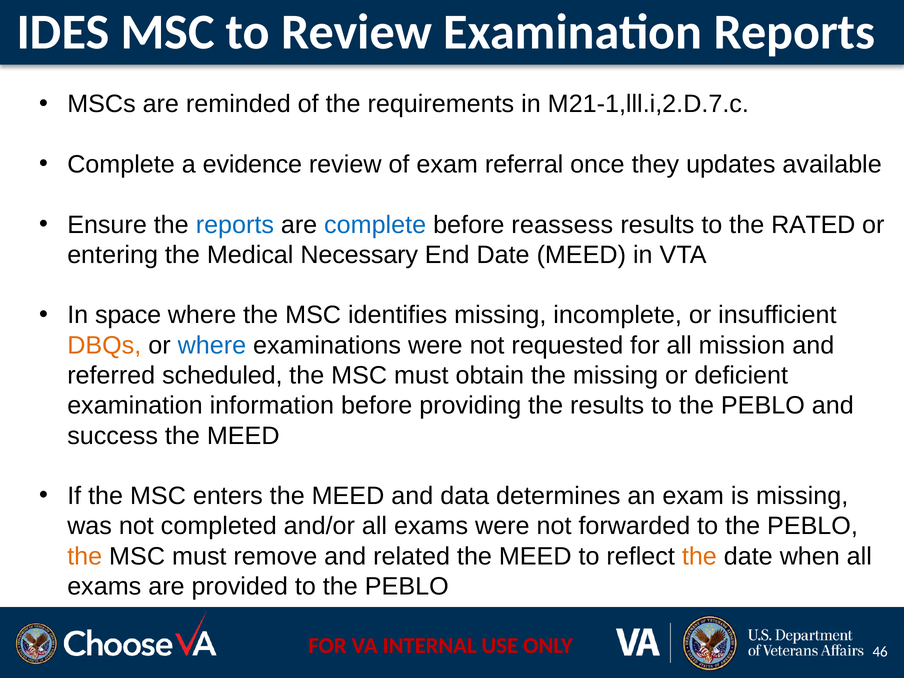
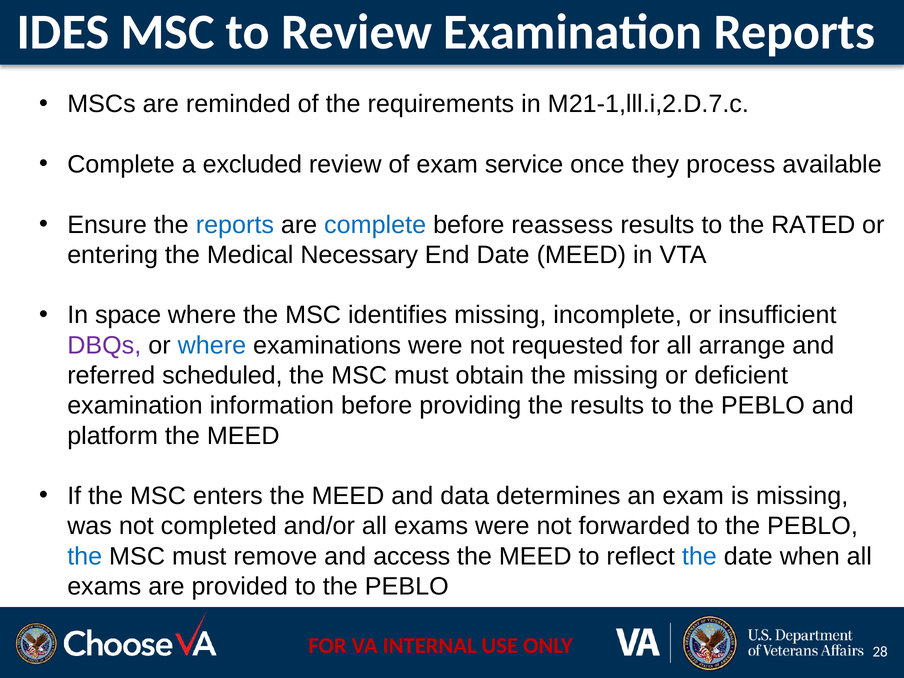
evidence: evidence -> excluded
referral: referral -> service
updates: updates -> process
DBQs colour: orange -> purple
mission: mission -> arrange
success: success -> platform
the at (85, 556) colour: orange -> blue
related: related -> access
the at (699, 556) colour: orange -> blue
46: 46 -> 28
